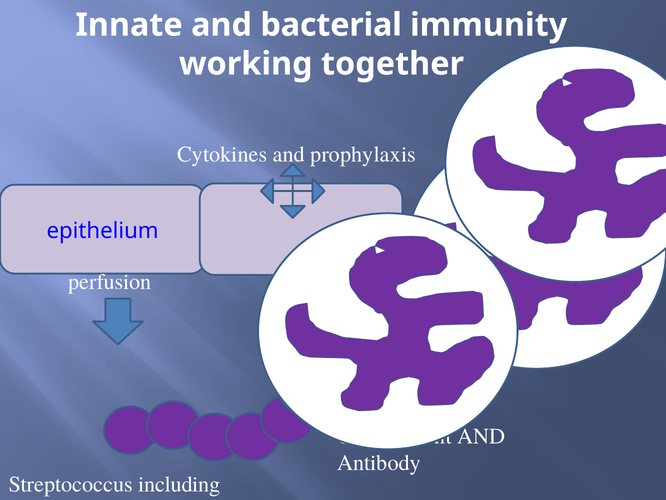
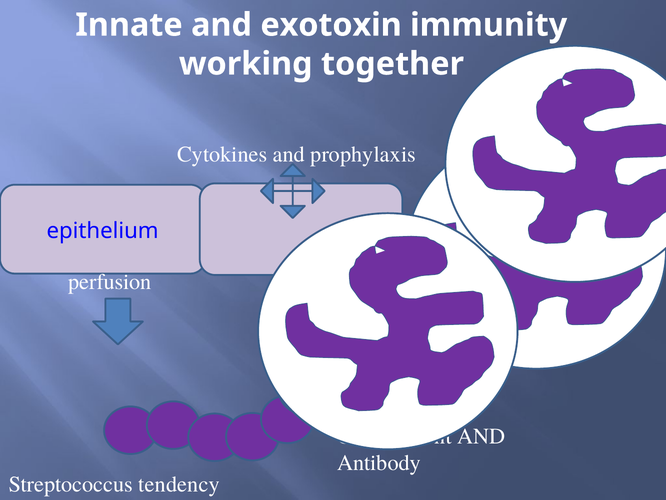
bacterial: bacterial -> exotoxin
including: including -> tendency
